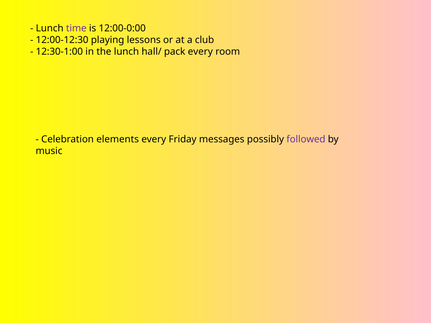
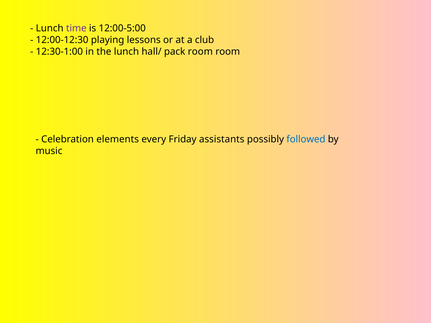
12:00-0:00: 12:00-0:00 -> 12:00-5:00
pack every: every -> room
messages: messages -> assistants
followed colour: purple -> blue
